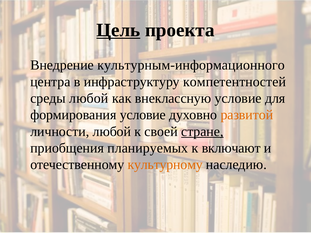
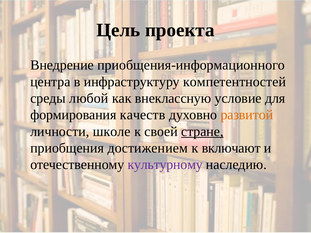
Цель underline: present -> none
культурным-информационного: культурным-информационного -> приобщения-информационного
формирования условие: условие -> качеств
личности любой: любой -> школе
планируемых: планируемых -> достижением
культурному colour: orange -> purple
